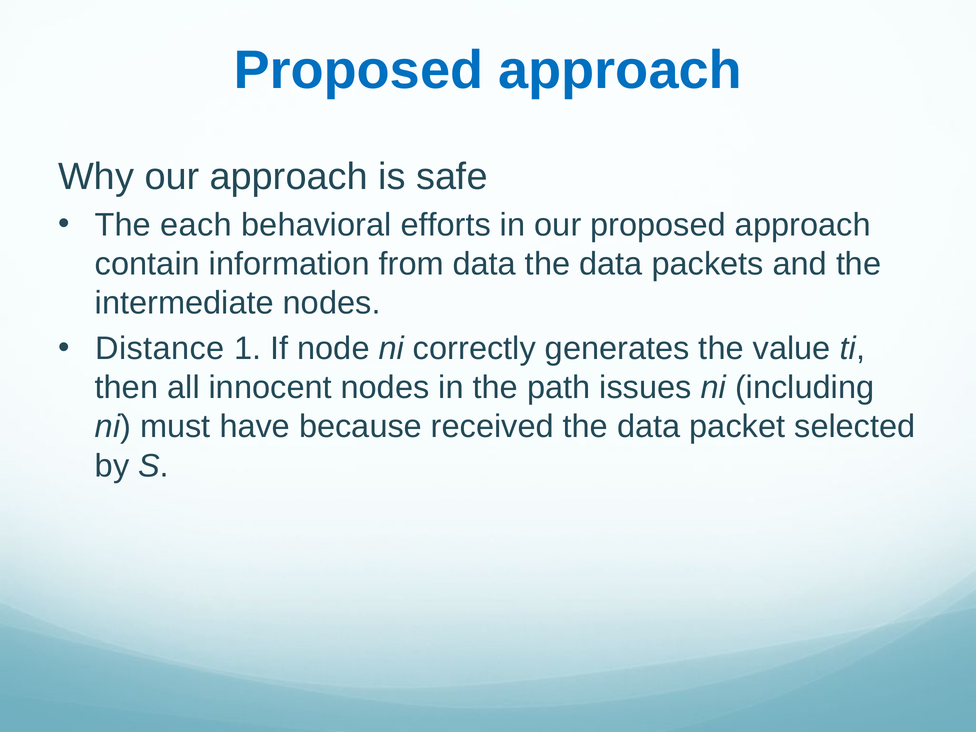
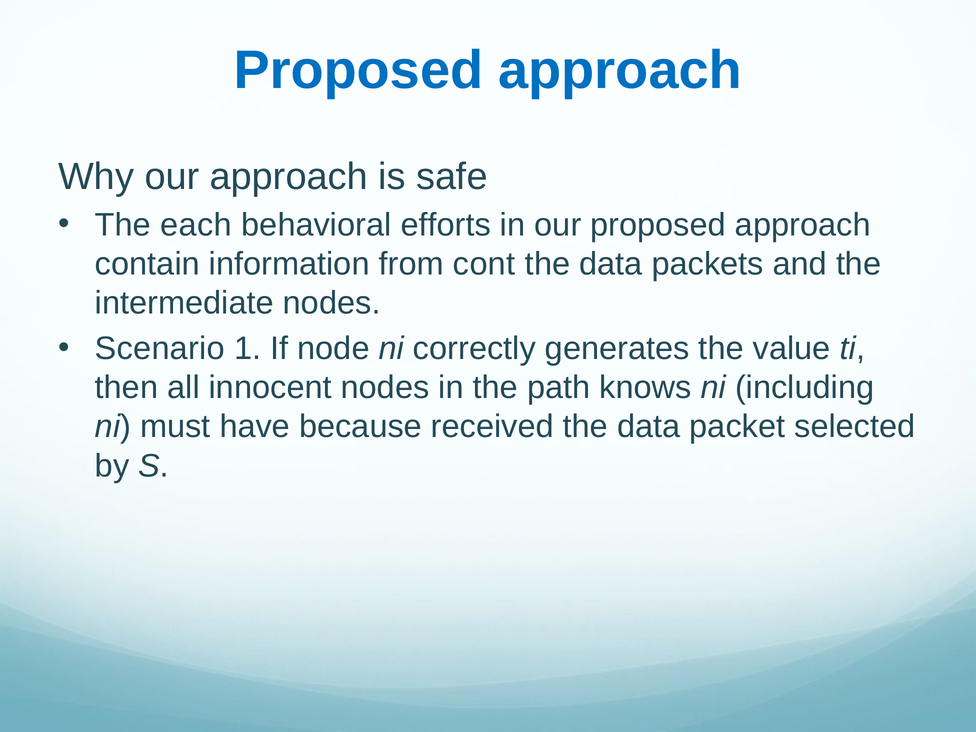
from data: data -> cont
Distance: Distance -> Scenario
issues: issues -> knows
